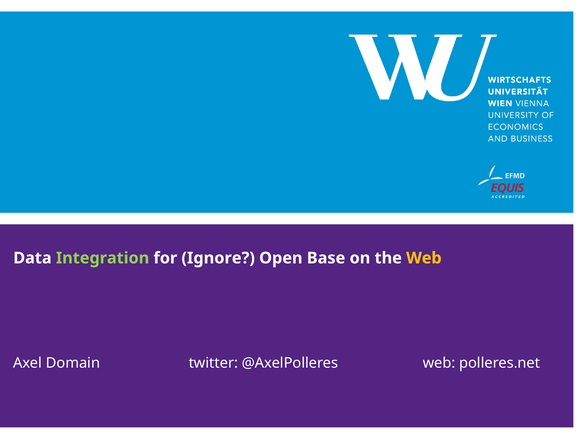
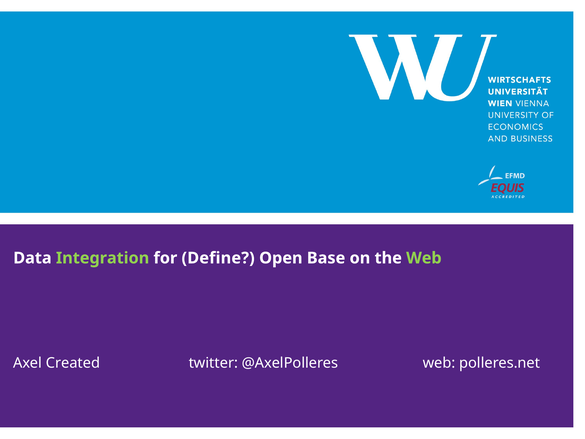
Ignore: Ignore -> Define
Web at (424, 258) colour: yellow -> light green
Domain: Domain -> Created
